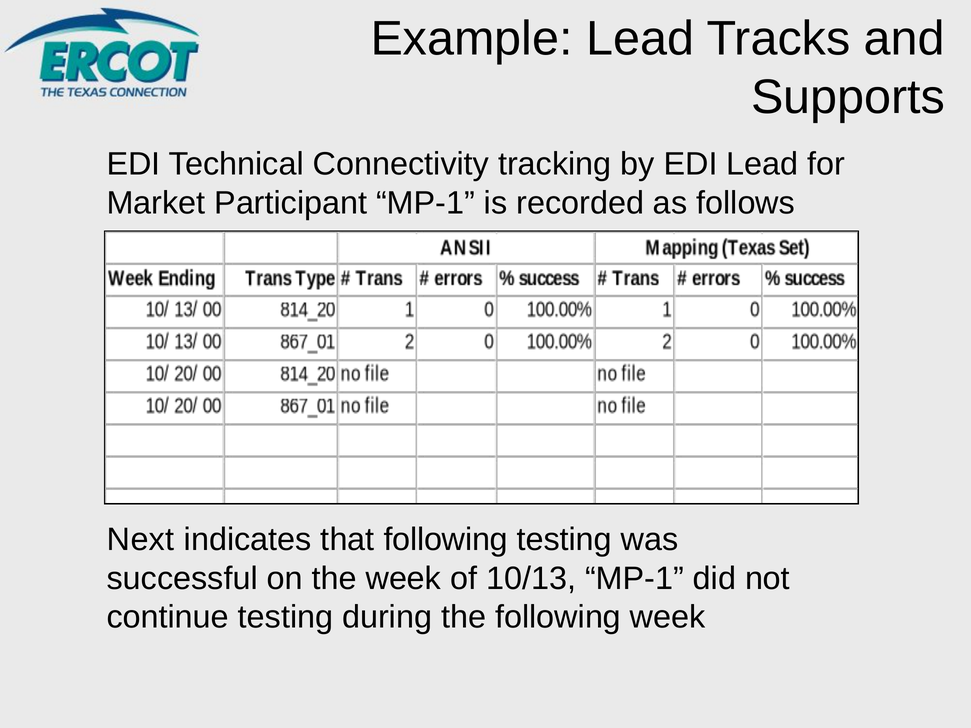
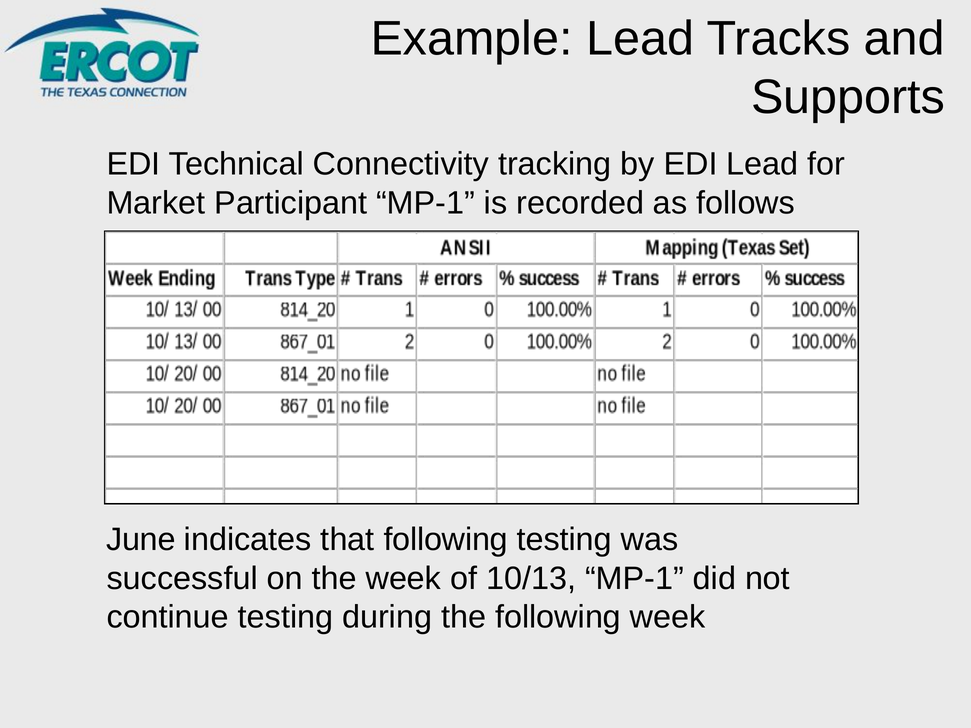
Next: Next -> June
